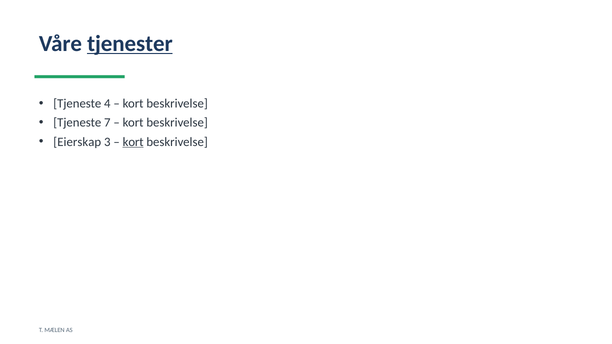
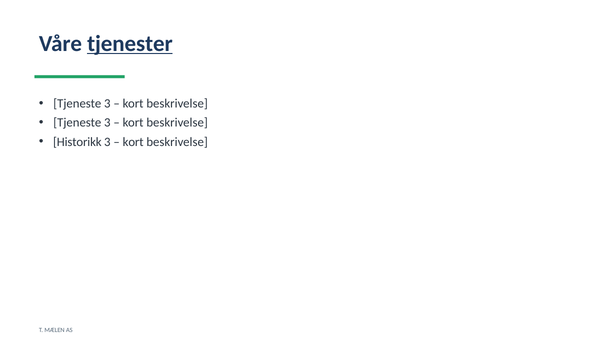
4 at (107, 104): 4 -> 3
7 at (107, 123): 7 -> 3
Eierskap: Eierskap -> Historikk
kort at (133, 142) underline: present -> none
